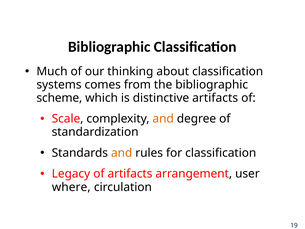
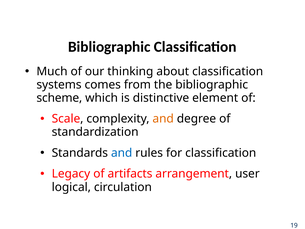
distinctive artifacts: artifacts -> element
and at (122, 153) colour: orange -> blue
where: where -> logical
